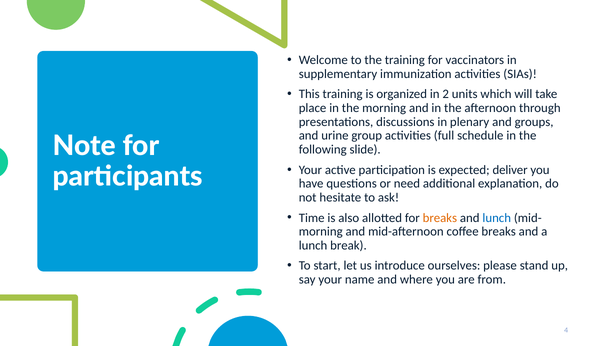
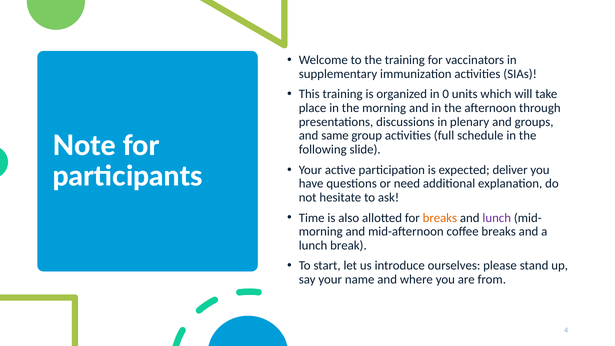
2: 2 -> 0
urine: urine -> same
lunch at (497, 218) colour: blue -> purple
